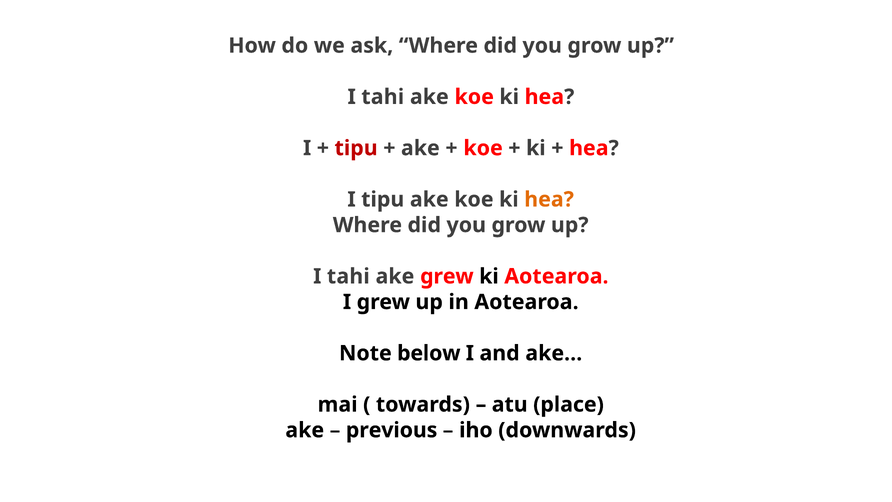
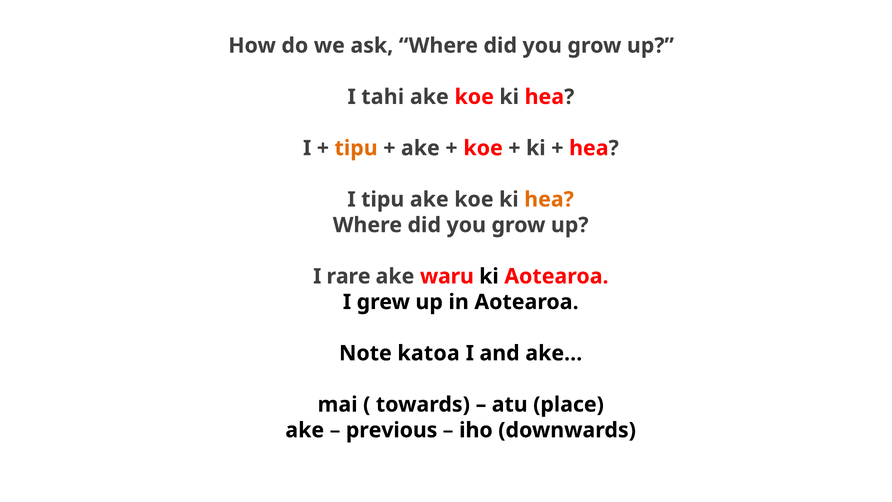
tipu at (356, 148) colour: red -> orange
tahi at (348, 276): tahi -> rare
ake grew: grew -> waru
below: below -> katoa
